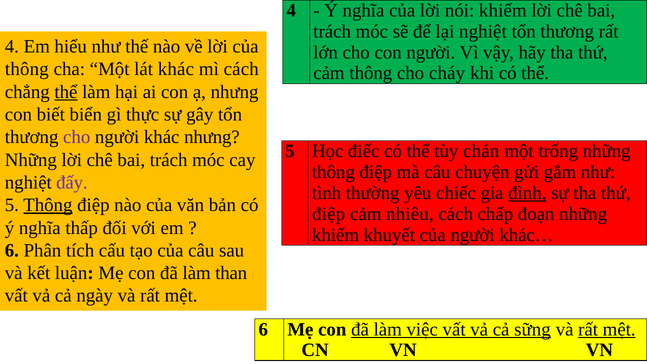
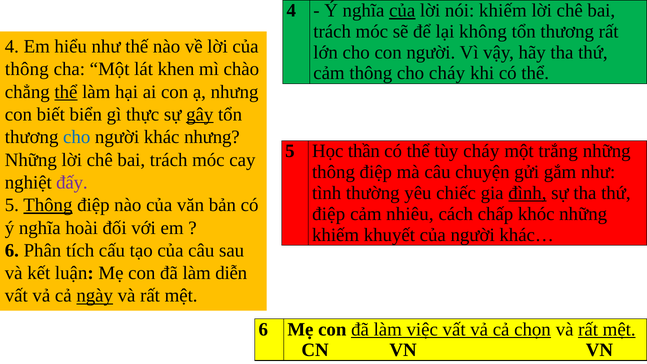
của at (402, 11) underline: none -> present
lại nghiệt: nghiệt -> không
lát khác: khác -> khen
mì cách: cách -> chào
gây underline: none -> present
cho at (77, 137) colour: purple -> blue
điếc: điếc -> thần
tùy chán: chán -> cháy
trống: trống -> trắng
đoạn: đoạn -> khóc
thấp: thấp -> hoài
than: than -> diễn
ngày underline: none -> present
sững: sững -> chọn
